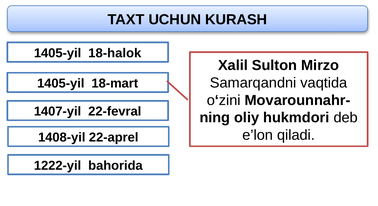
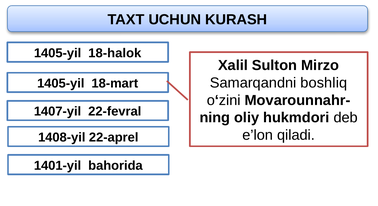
vaqtida: vaqtida -> boshliq
1222-yil: 1222-yil -> 1401-yil
